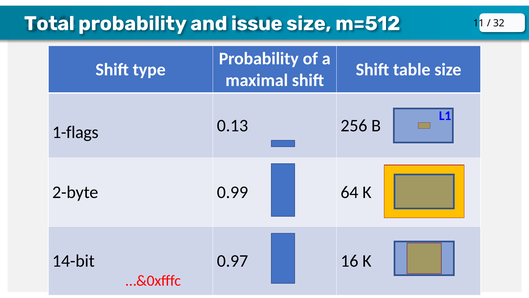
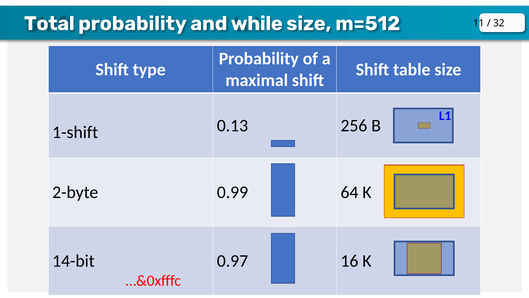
issue: issue -> while
1-flags: 1-flags -> 1-shift
